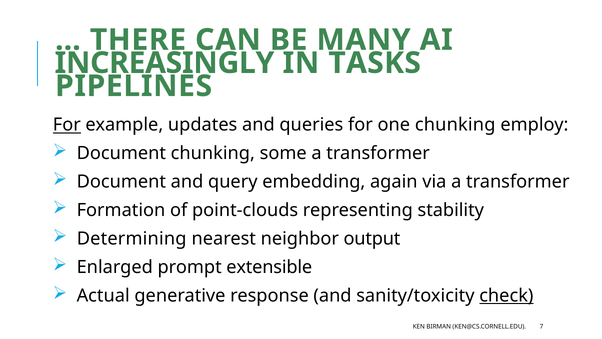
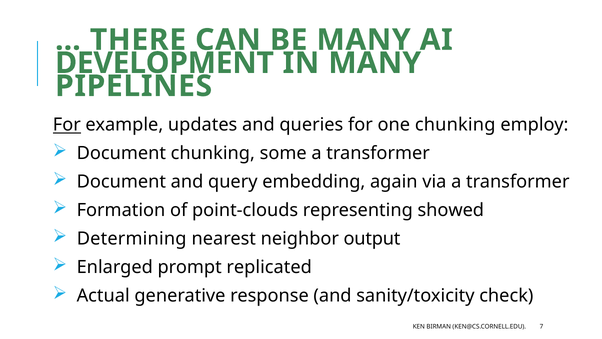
INCREASINGLY: INCREASINGLY -> DEVELOPMENT
IN TASKS: TASKS -> MANY
stability: stability -> showed
extensible: extensible -> replicated
check underline: present -> none
